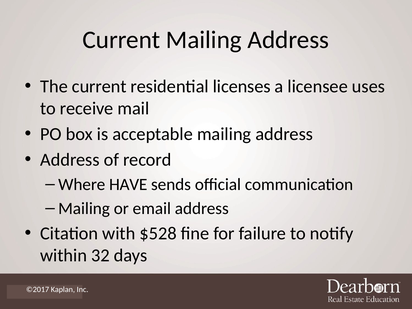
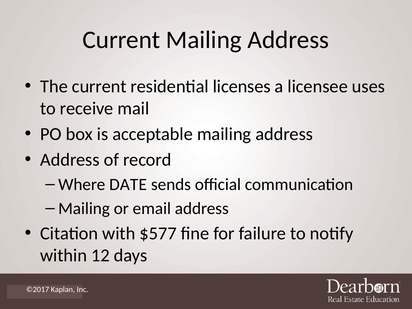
HAVE: HAVE -> DATE
$528: $528 -> $577
32: 32 -> 12
